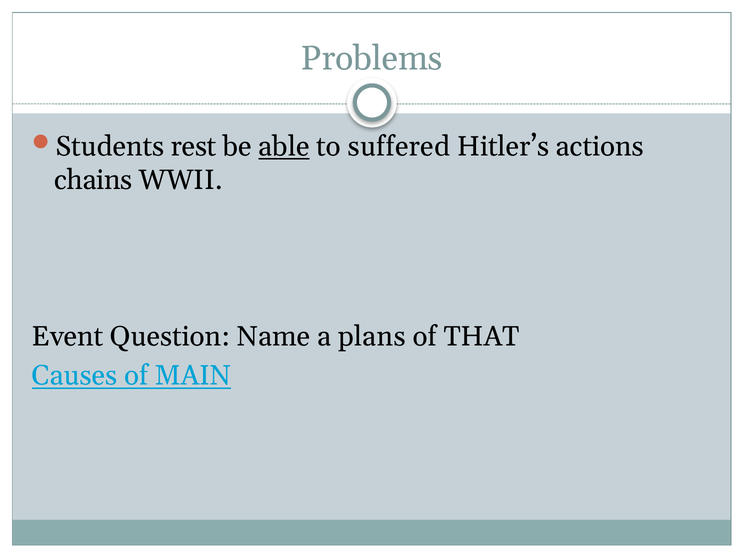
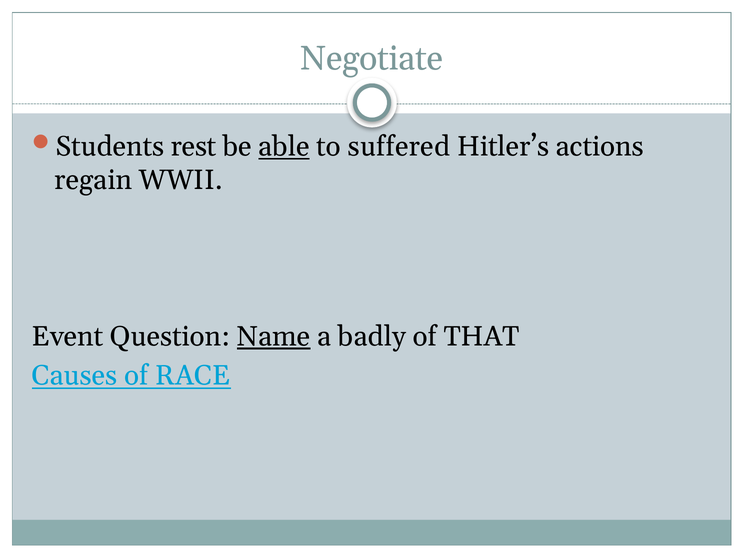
Problems: Problems -> Negotiate
chains: chains -> regain
Name underline: none -> present
plans: plans -> badly
MAIN: MAIN -> RACE
